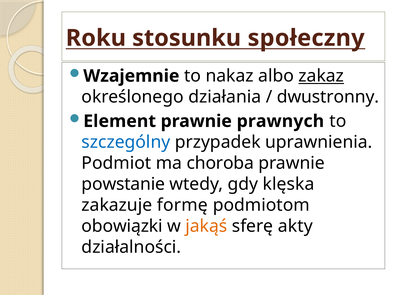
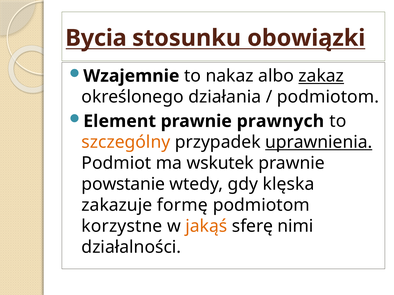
Roku: Roku -> Bycia
społeczny: społeczny -> obowiązki
dwustronny at (328, 97): dwustronny -> podmiotom
szczególny colour: blue -> orange
uprawnienia underline: none -> present
choroba: choroba -> wskutek
obowiązki: obowiązki -> korzystne
akty: akty -> nimi
